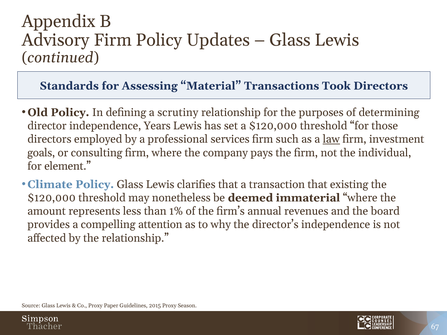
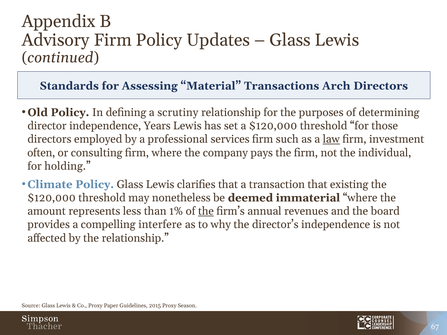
Took: Took -> Arch
goals: goals -> often
element: element -> holding
the at (206, 211) underline: none -> present
attention: attention -> interfere
